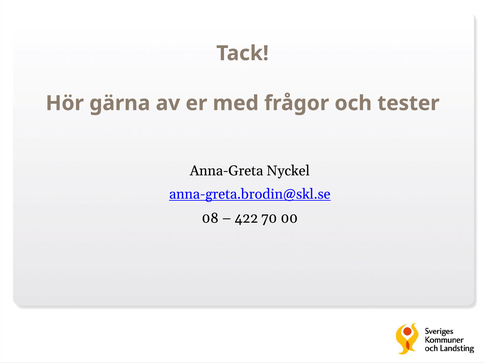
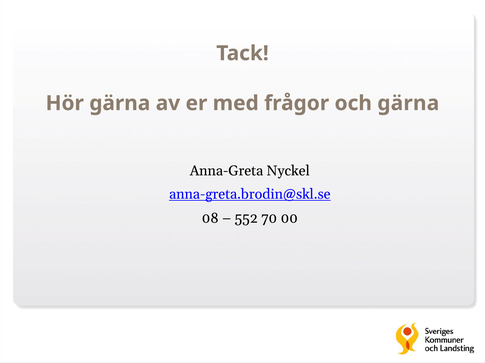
och tester: tester -> gärna
422: 422 -> 552
